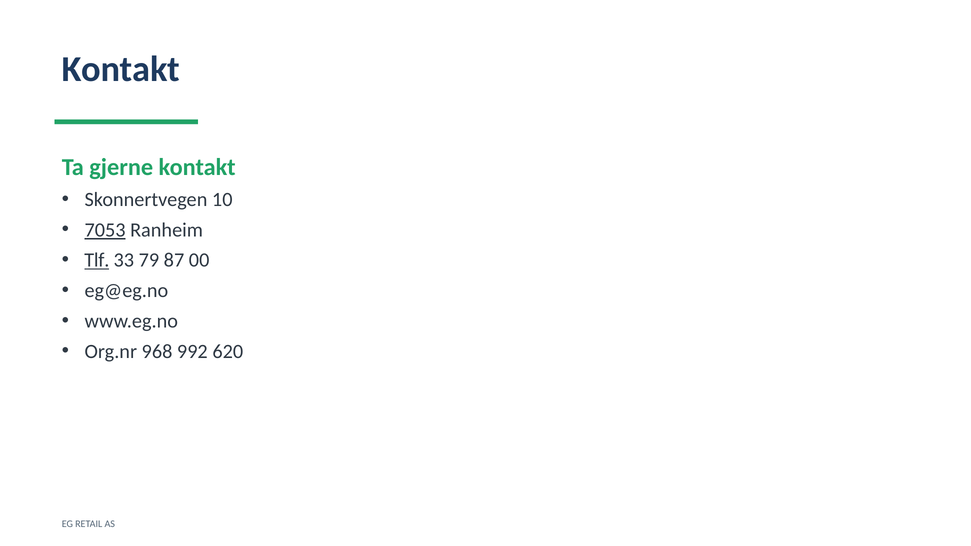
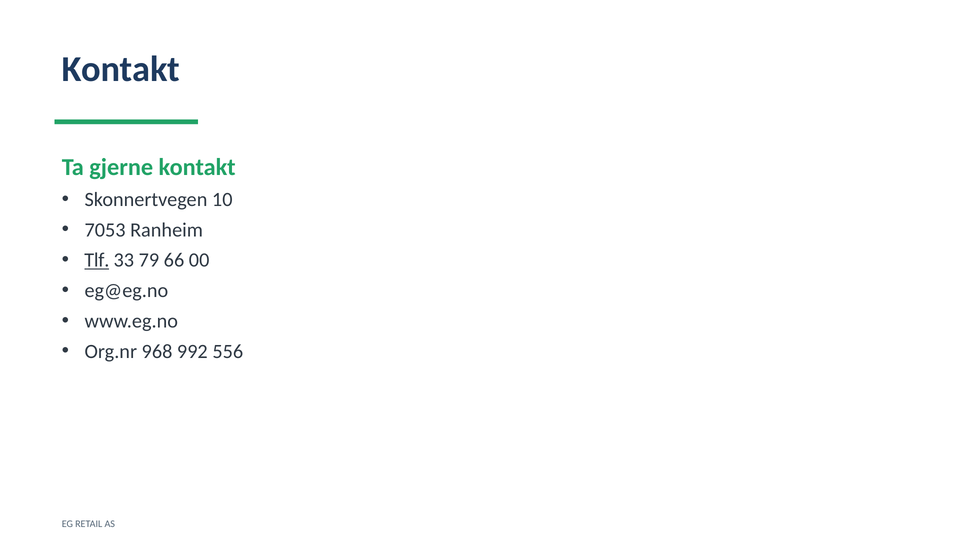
7053 underline: present -> none
87: 87 -> 66
620: 620 -> 556
